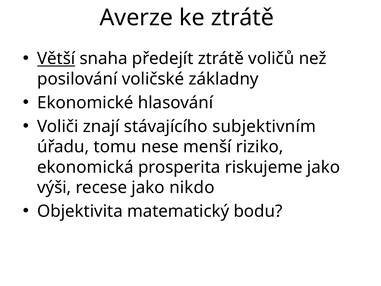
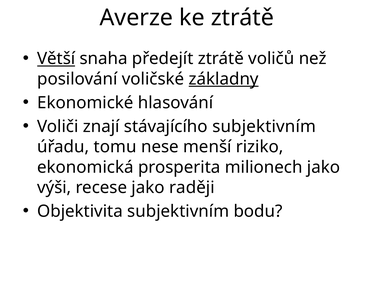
základny underline: none -> present
riskujeme: riskujeme -> milionech
nikdo: nikdo -> raději
Objektivita matematický: matematický -> subjektivním
